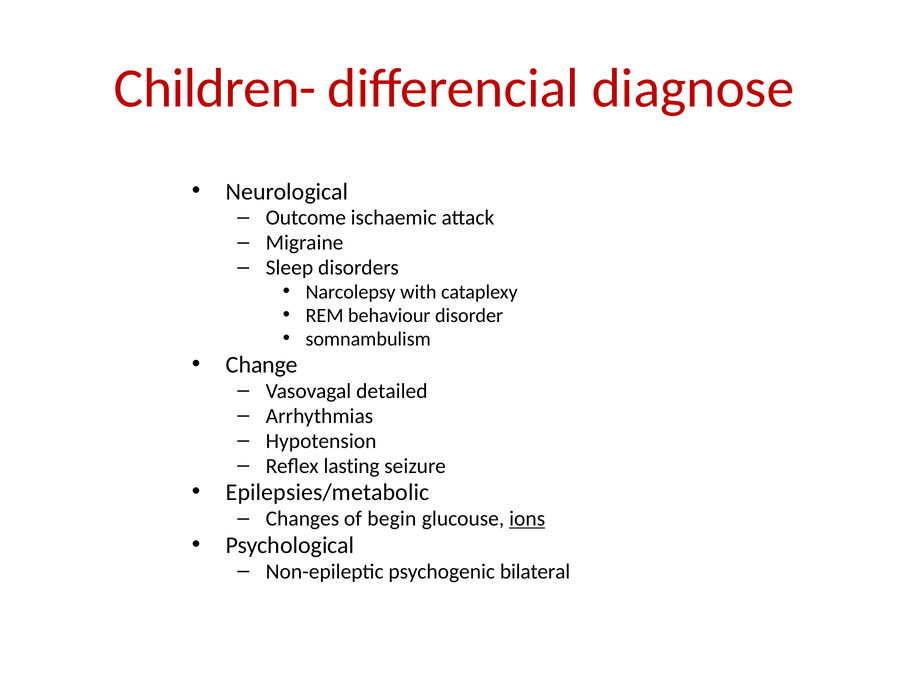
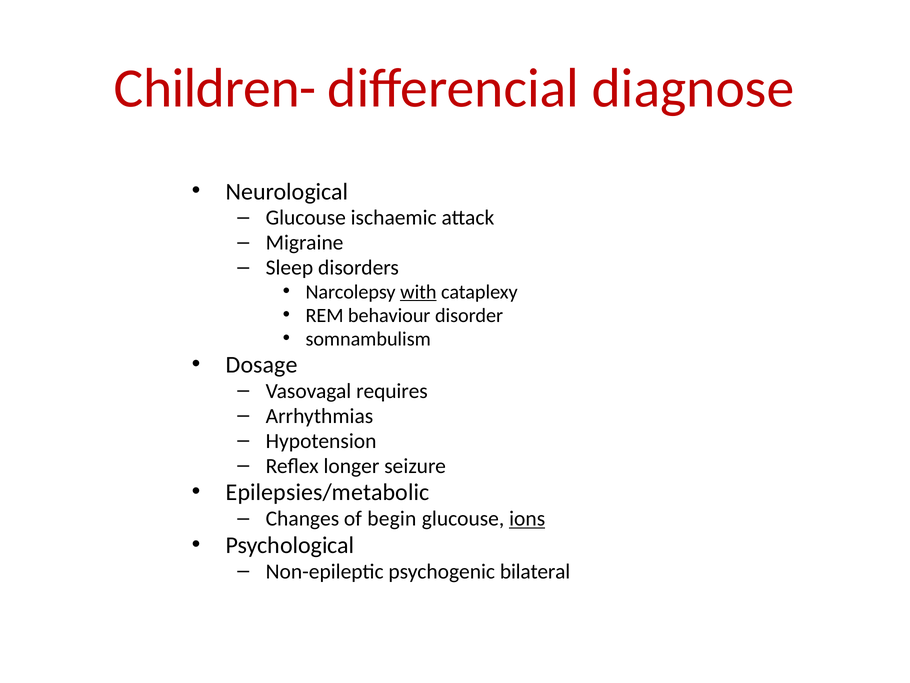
Outcome at (306, 218): Outcome -> Glucouse
with underline: none -> present
Change: Change -> Dosage
detailed: detailed -> requires
lasting: lasting -> longer
